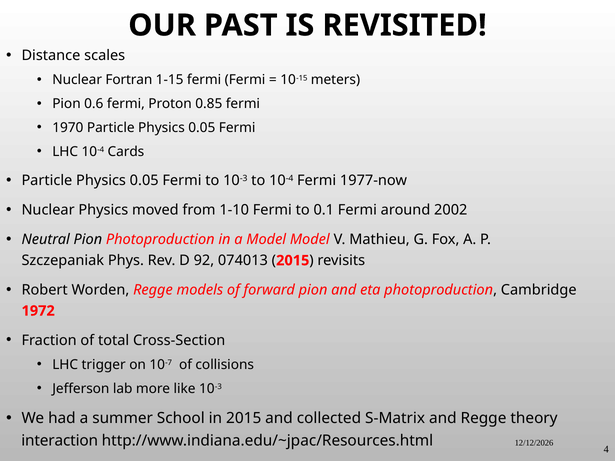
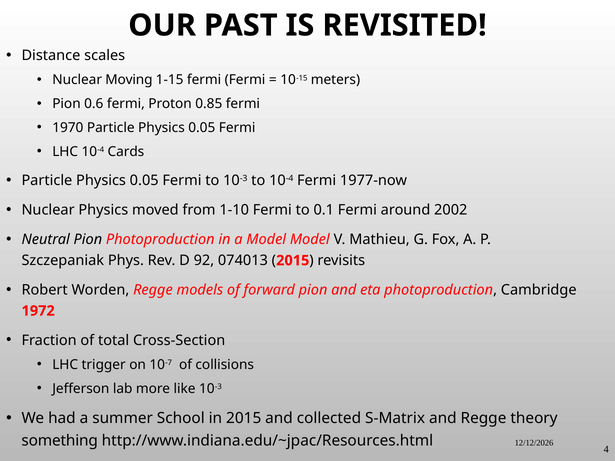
Fortran: Fortran -> Moving
interaction: interaction -> something
